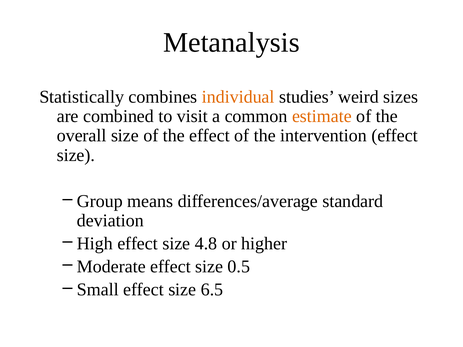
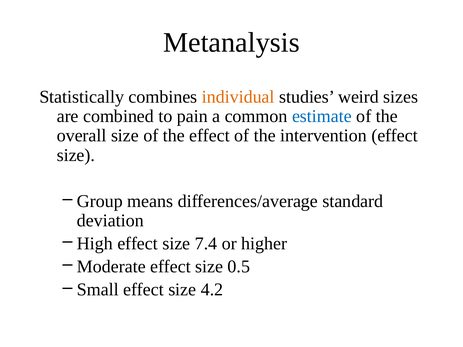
visit: visit -> pain
estimate colour: orange -> blue
4.8: 4.8 -> 7.4
6.5: 6.5 -> 4.2
